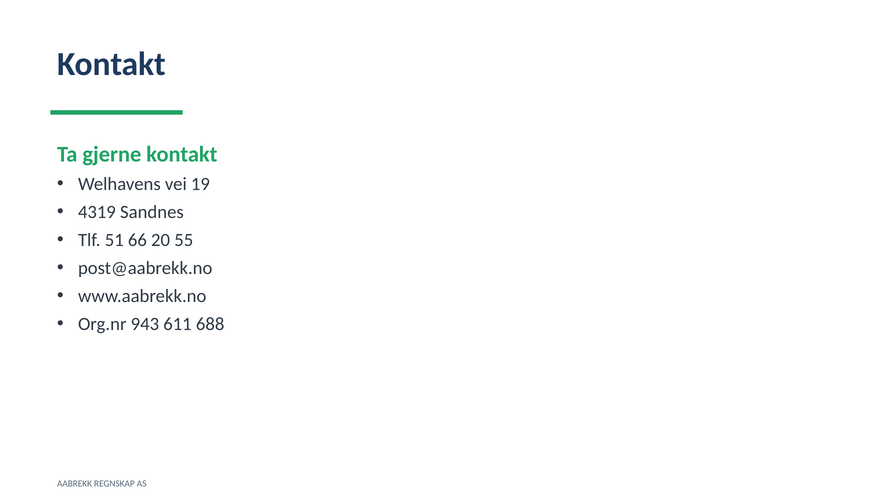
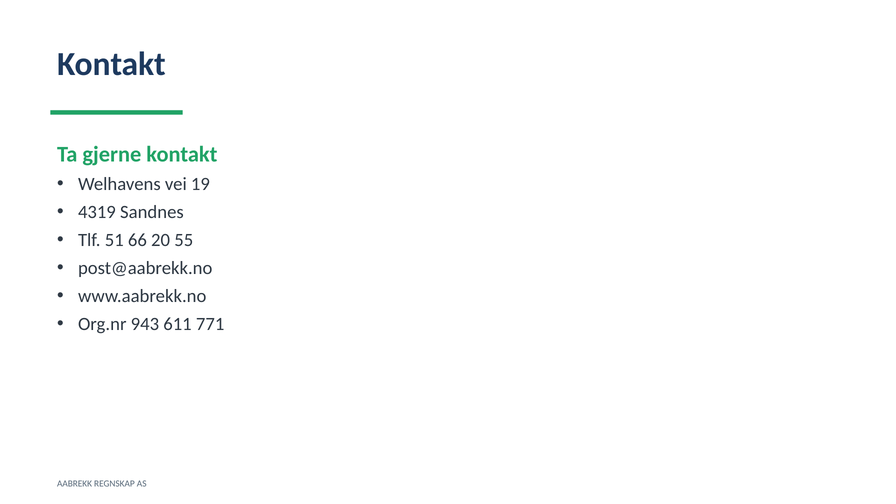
688: 688 -> 771
